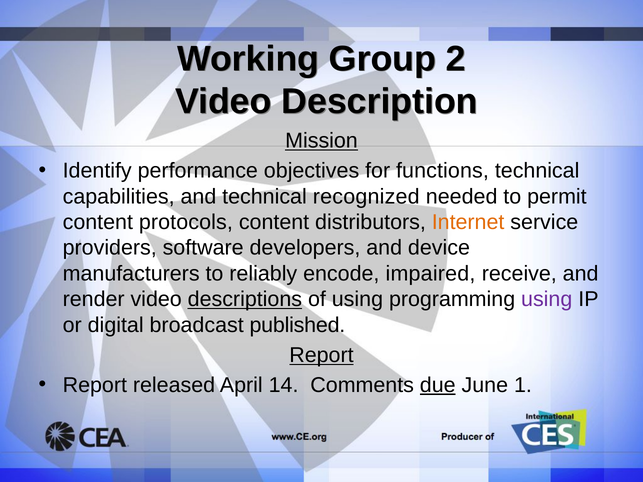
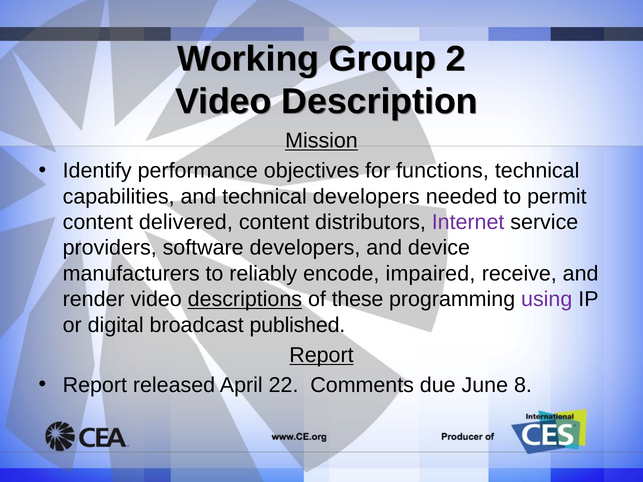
technical recognized: recognized -> developers
protocols: protocols -> delivered
Internet colour: orange -> purple
of using: using -> these
14: 14 -> 22
due underline: present -> none
1: 1 -> 8
